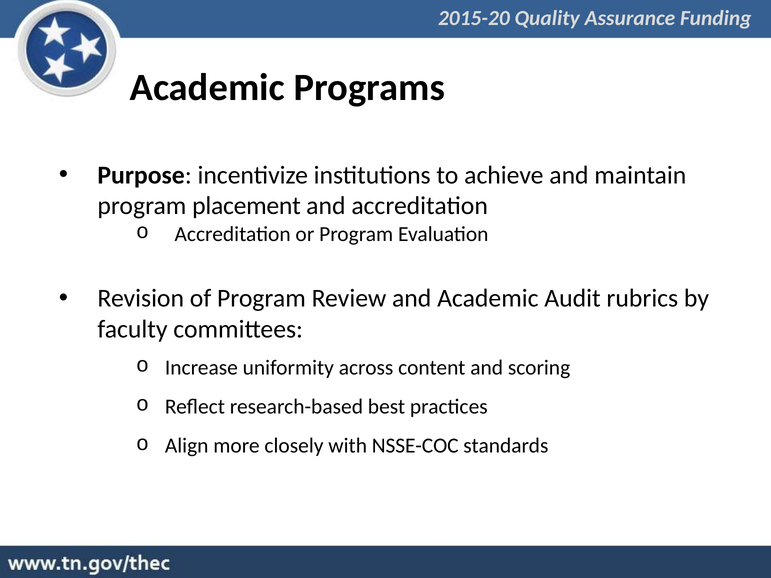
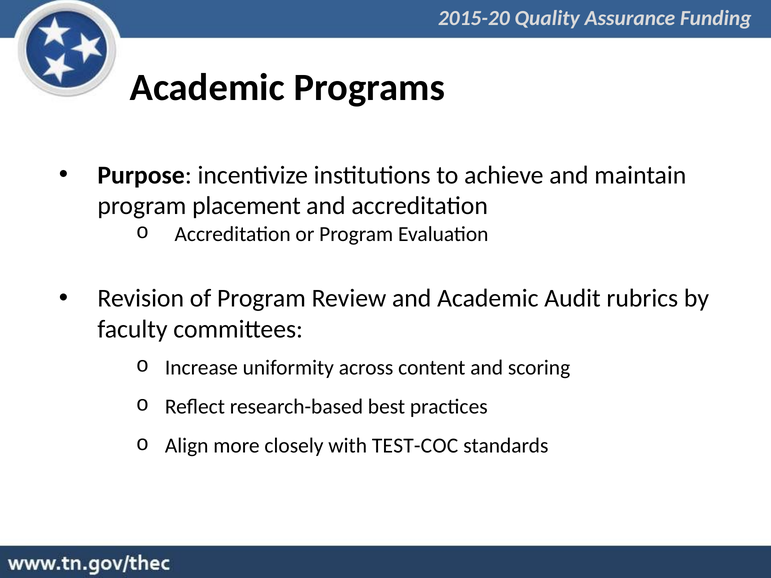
NSSE-COC: NSSE-COC -> TEST-COC
